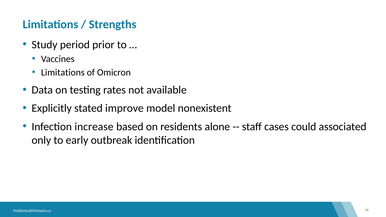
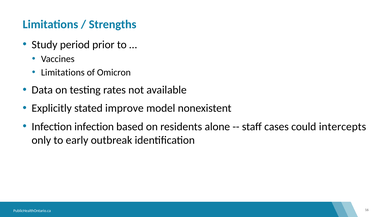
Infection increase: increase -> infection
associated: associated -> intercepts
